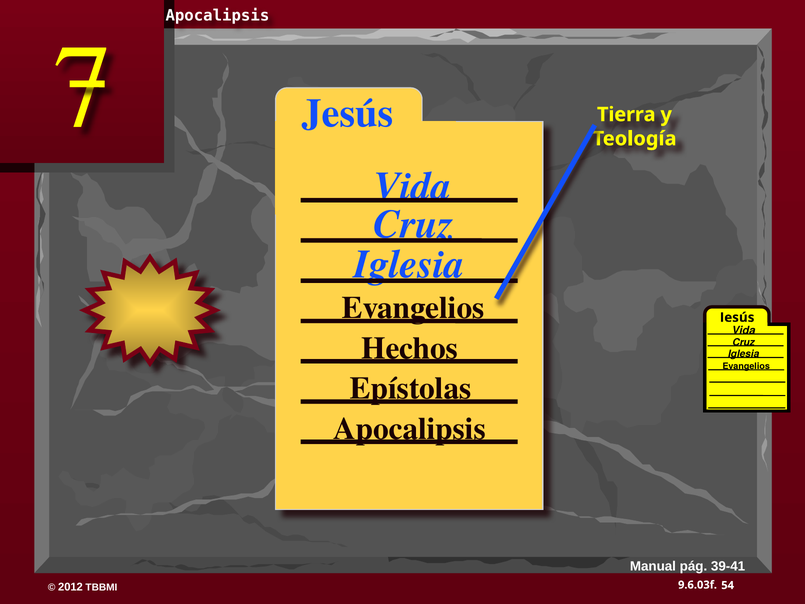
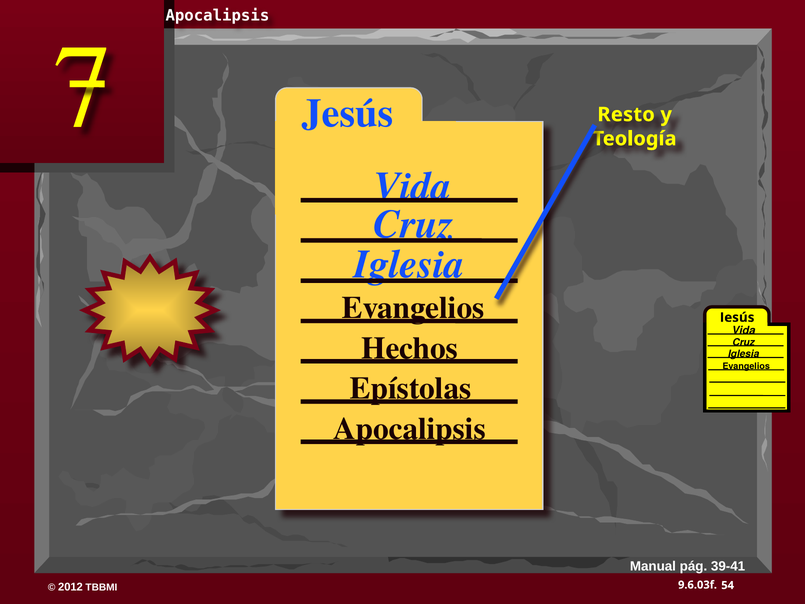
Tierra: Tierra -> Resto
